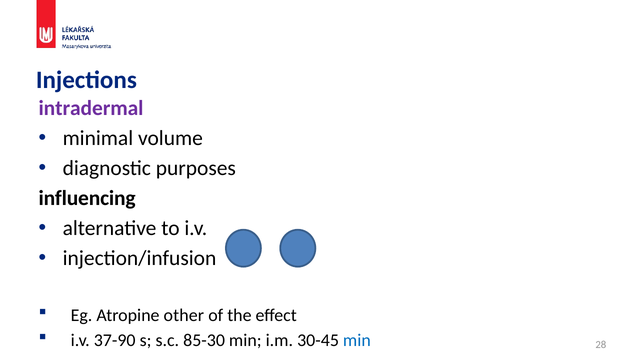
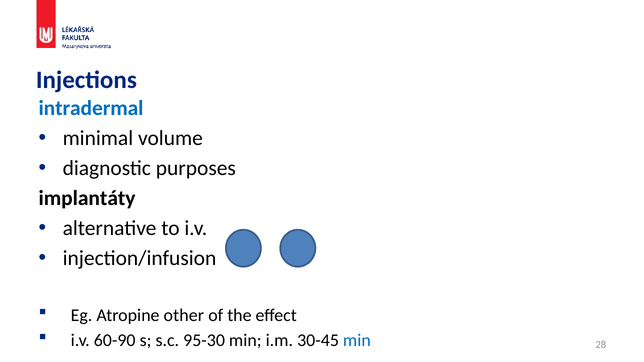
intradermal colour: purple -> blue
influencing: influencing -> implantáty
37-90: 37-90 -> 60-90
85-30: 85-30 -> 95-30
